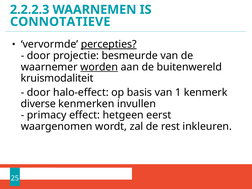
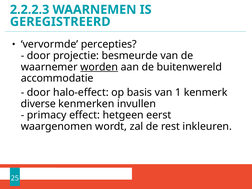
CONNOTATIEVE: CONNOTATIEVE -> GEREGISTREERD
percepties underline: present -> none
kruismodaliteit: kruismodaliteit -> accommodatie
